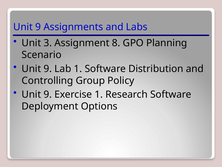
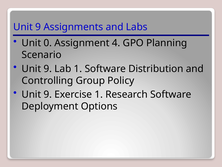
3: 3 -> 0
8: 8 -> 4
